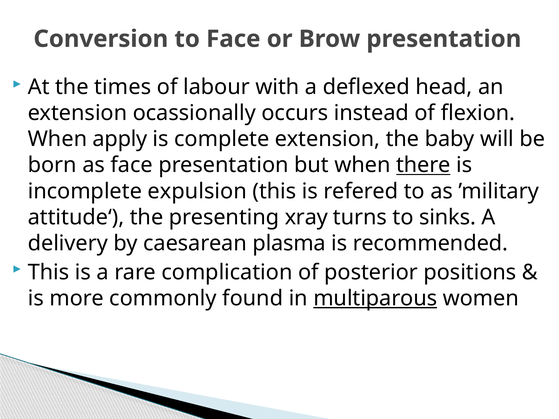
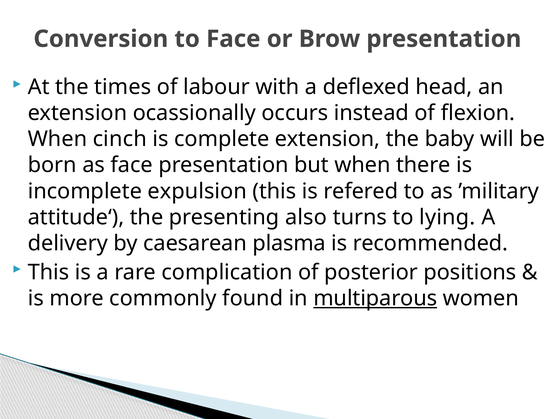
apply: apply -> cinch
there underline: present -> none
xray: xray -> also
sinks: sinks -> lying
